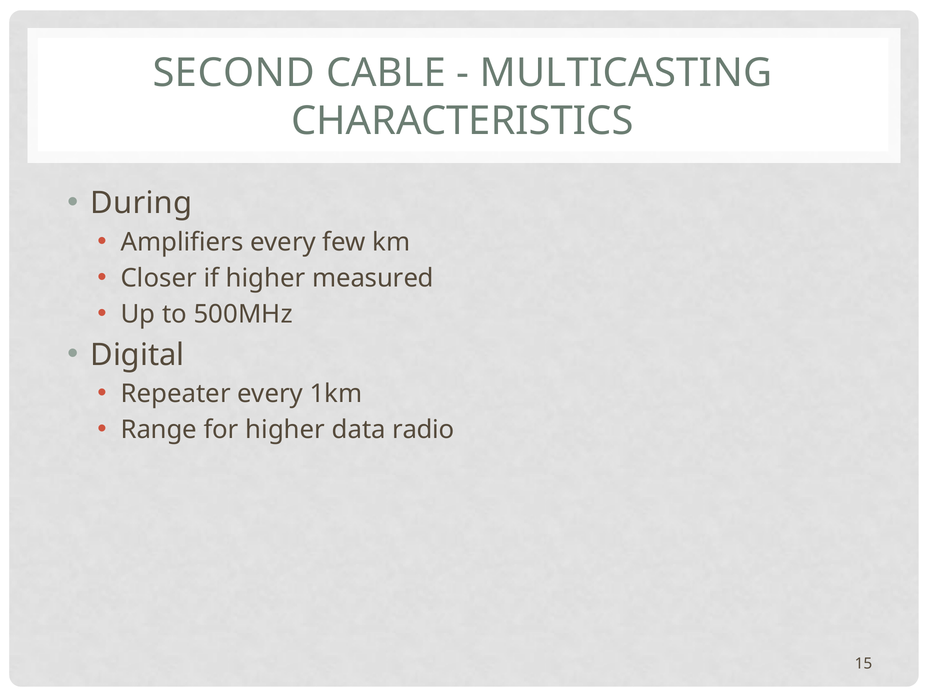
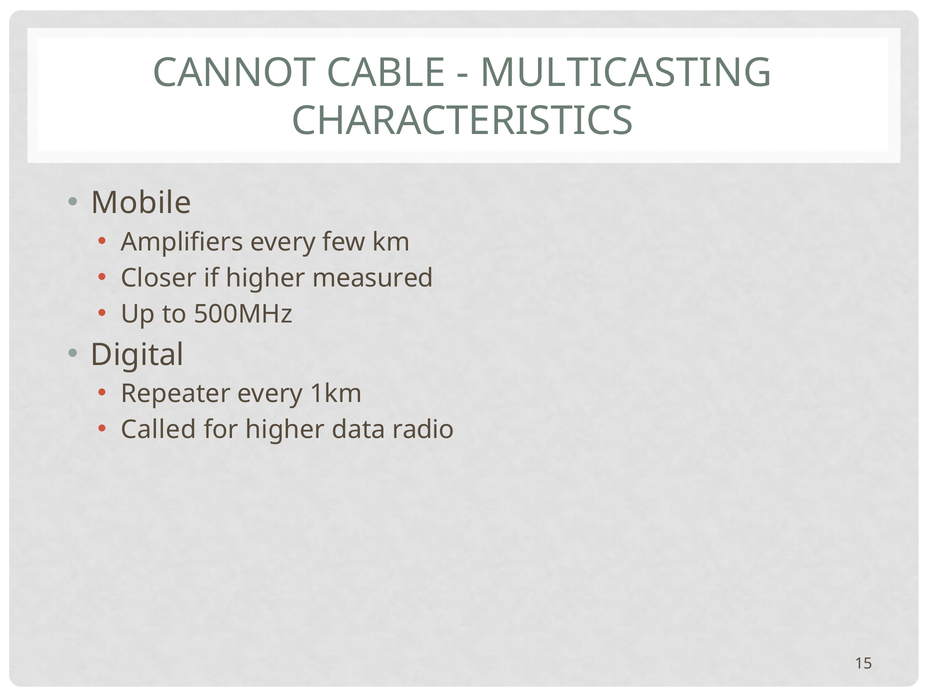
SECOND: SECOND -> CANNOT
During: During -> Mobile
Range: Range -> Called
